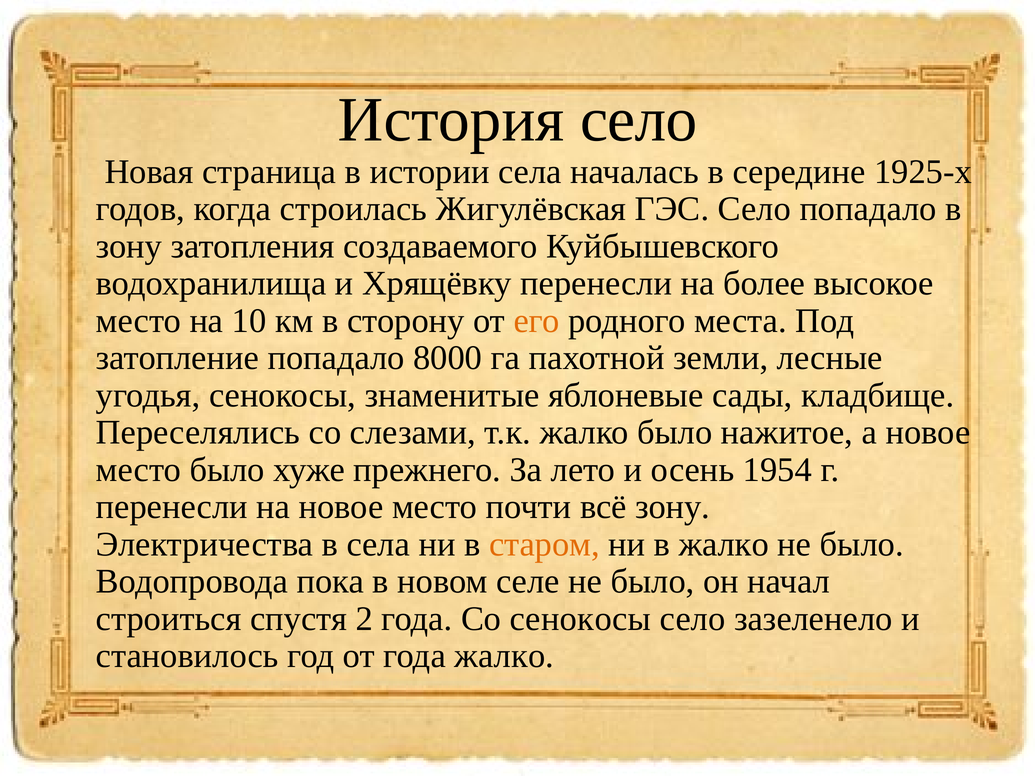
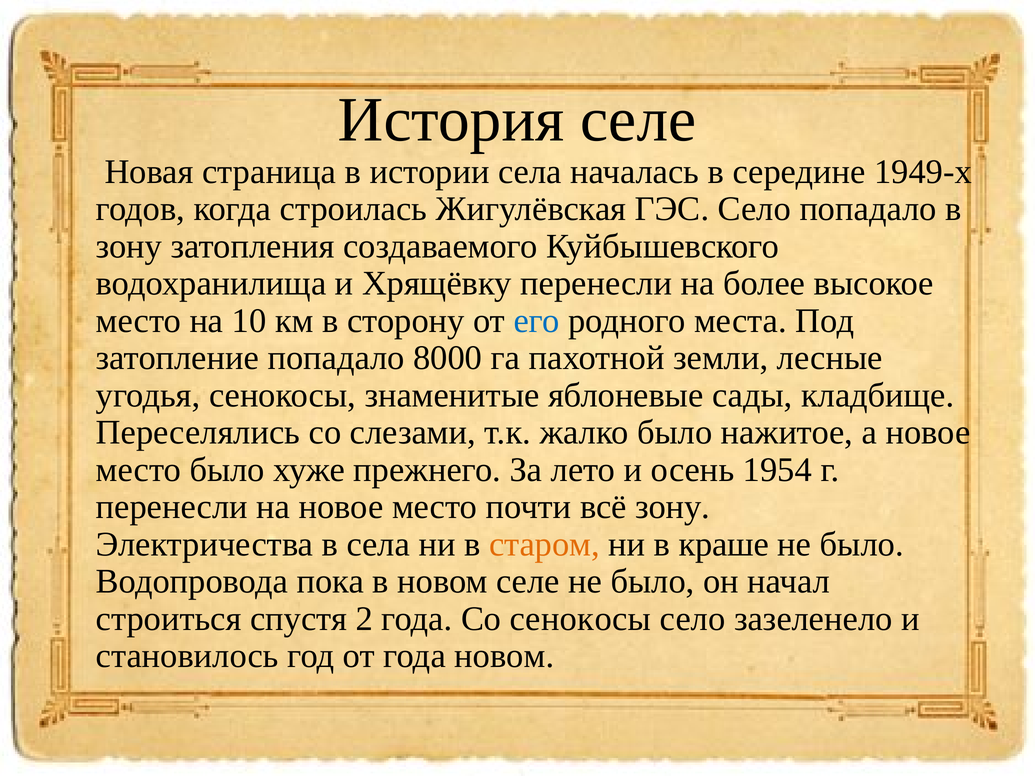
История село: село -> селе
1925-х: 1925-х -> 1949-х
его colour: orange -> blue
в жалко: жалко -> краше
года жалко: жалко -> новом
